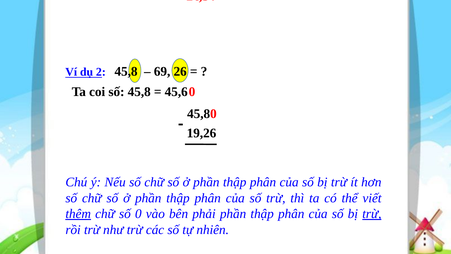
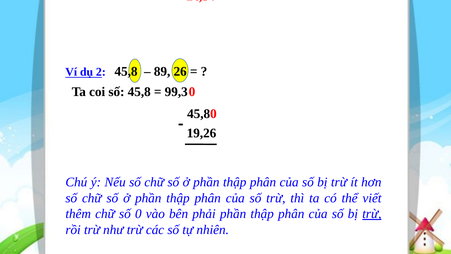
69: 69 -> 89
45,6: 45,6 -> 99,3
thêm underline: present -> none
